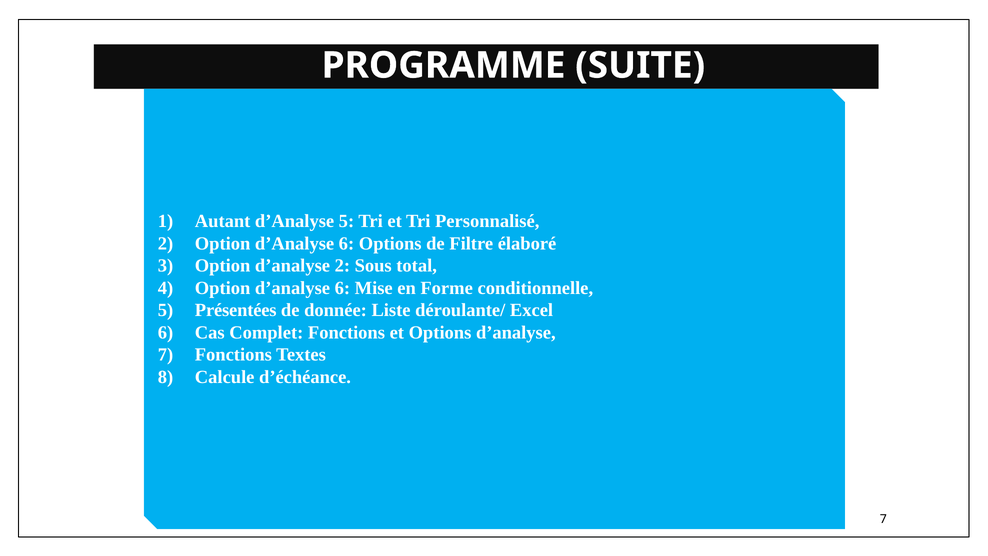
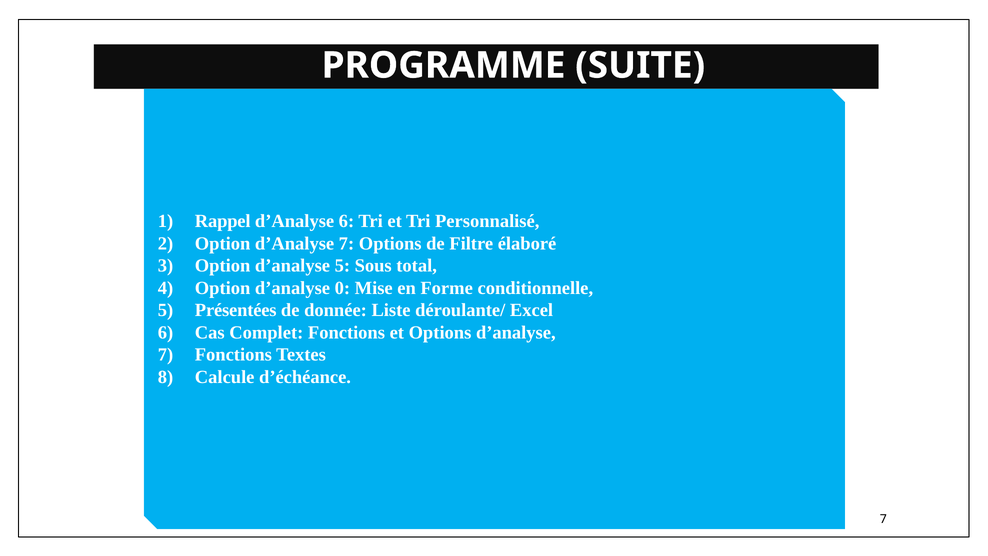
Autant: Autant -> Rappel
d’Analyse 5: 5 -> 6
2 Option d’Analyse 6: 6 -> 7
d’analyse 2: 2 -> 5
4 Option d’analyse 6: 6 -> 0
